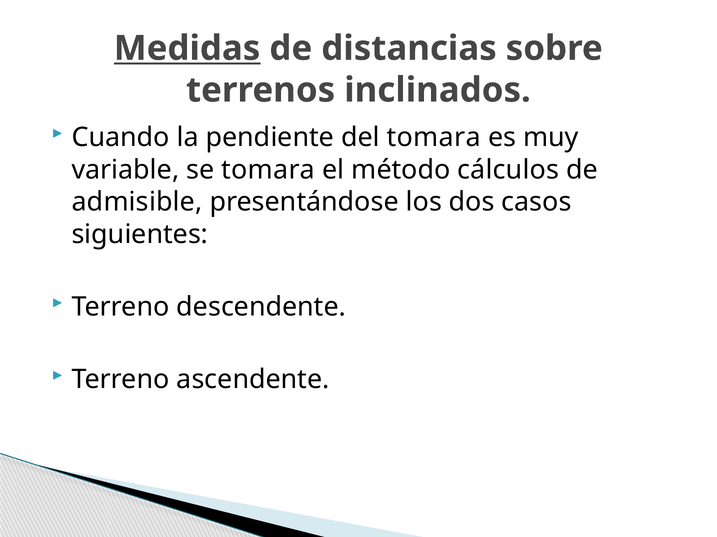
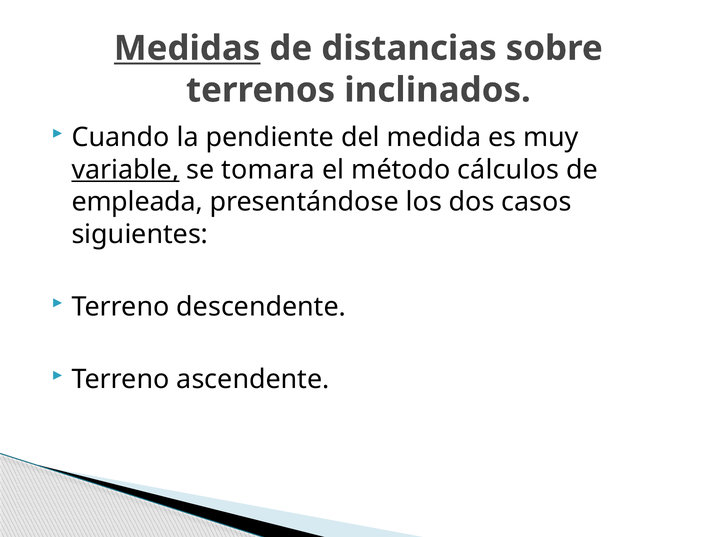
del tomara: tomara -> medida
variable underline: none -> present
admisible: admisible -> empleada
